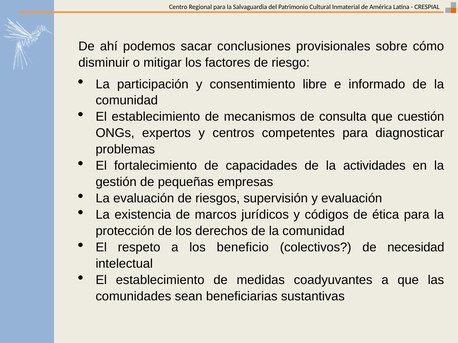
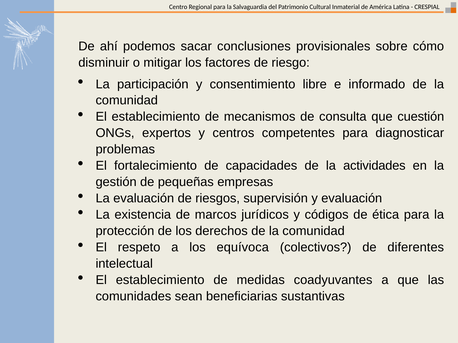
beneficio: beneficio -> equívoca
necesidad: necesidad -> diferentes
